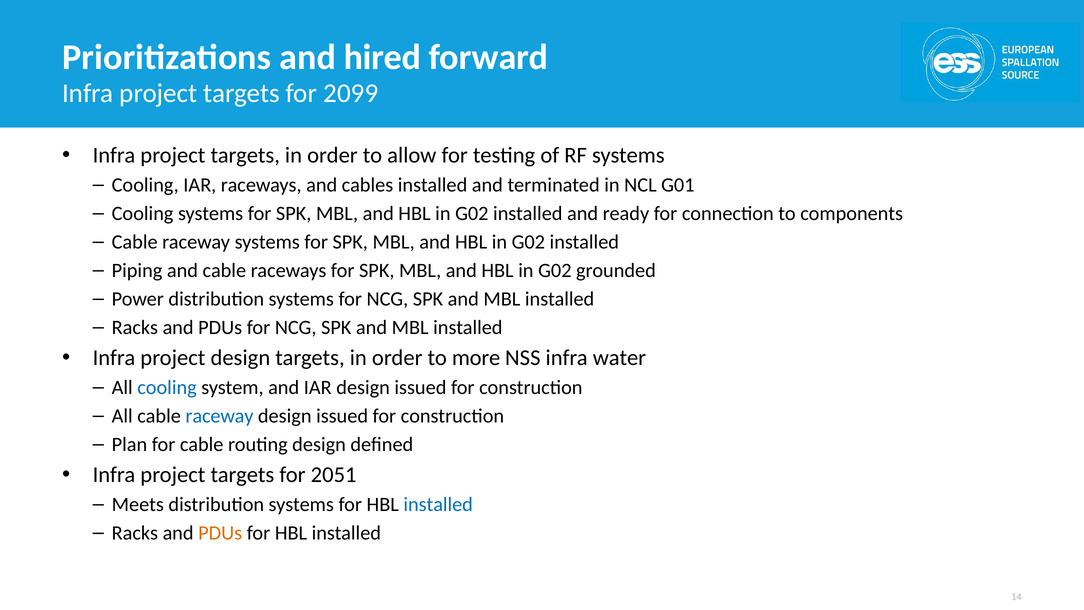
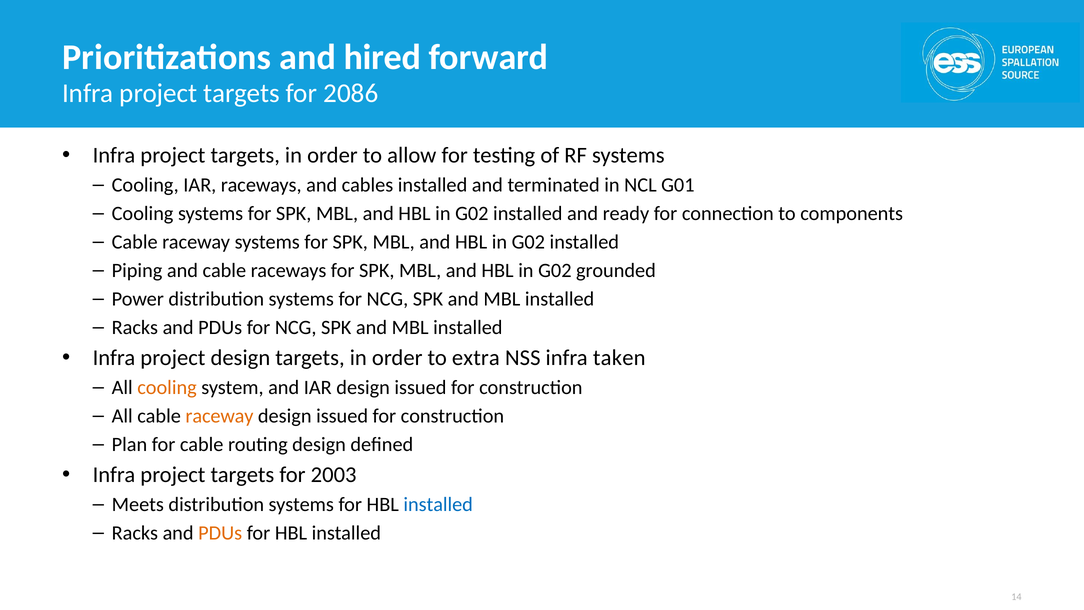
2099: 2099 -> 2086
more: more -> extra
water: water -> taken
cooling at (167, 387) colour: blue -> orange
raceway at (220, 416) colour: blue -> orange
2051: 2051 -> 2003
